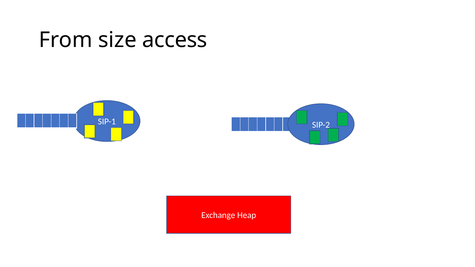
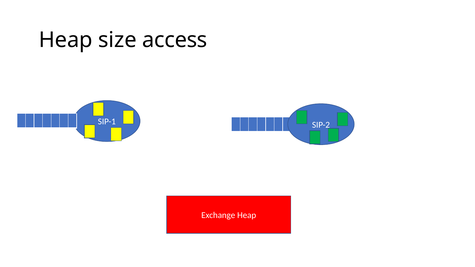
From at (66, 40): From -> Heap
